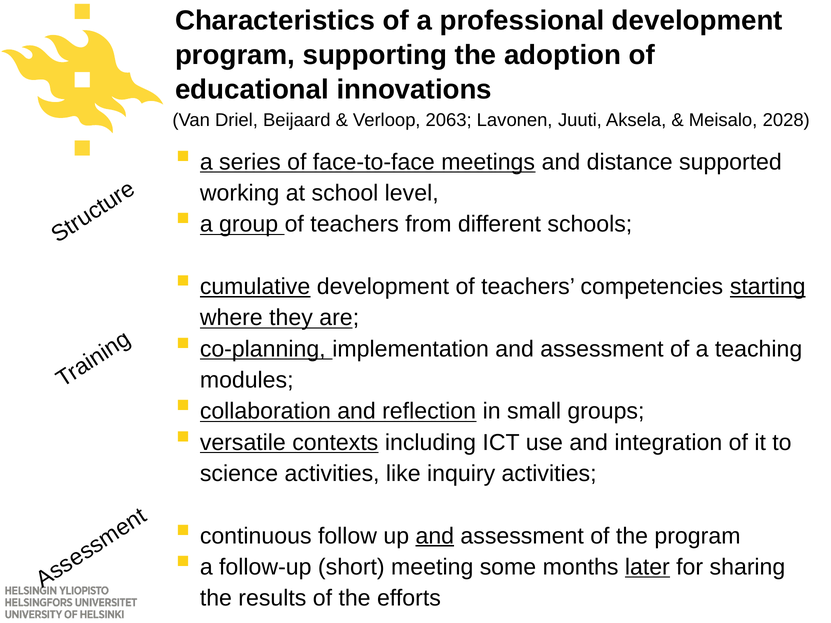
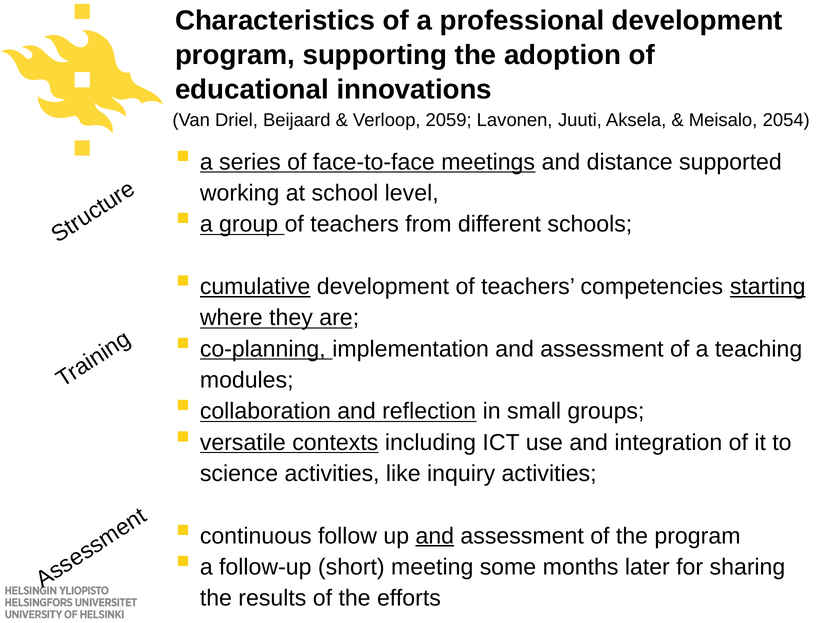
2063: 2063 -> 2059
2028: 2028 -> 2054
later underline: present -> none
